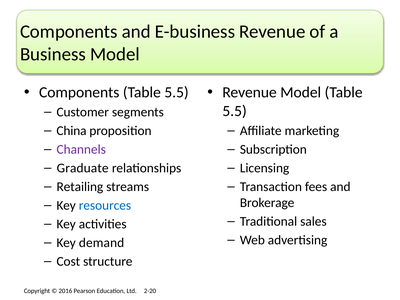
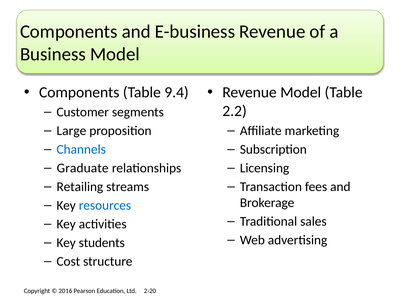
Components Table 5.5: 5.5 -> 9.4
5.5 at (235, 111): 5.5 -> 2.2
China: China -> Large
Channels colour: purple -> blue
demand: demand -> students
